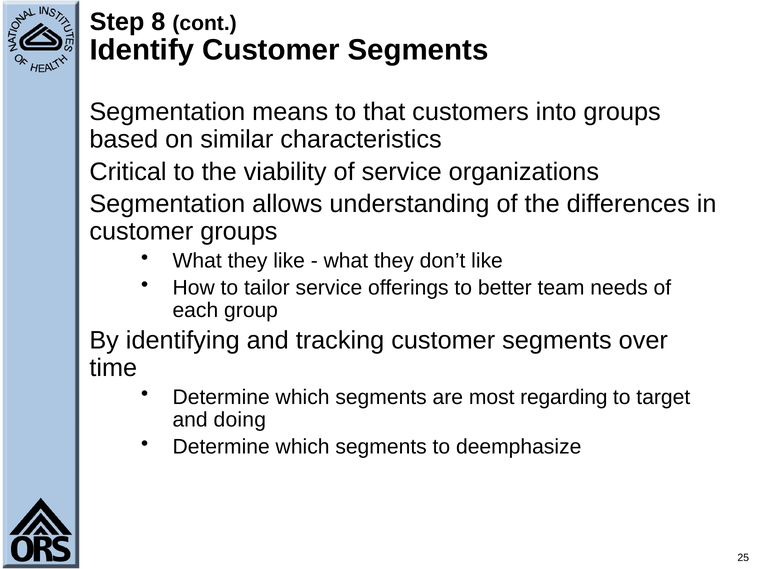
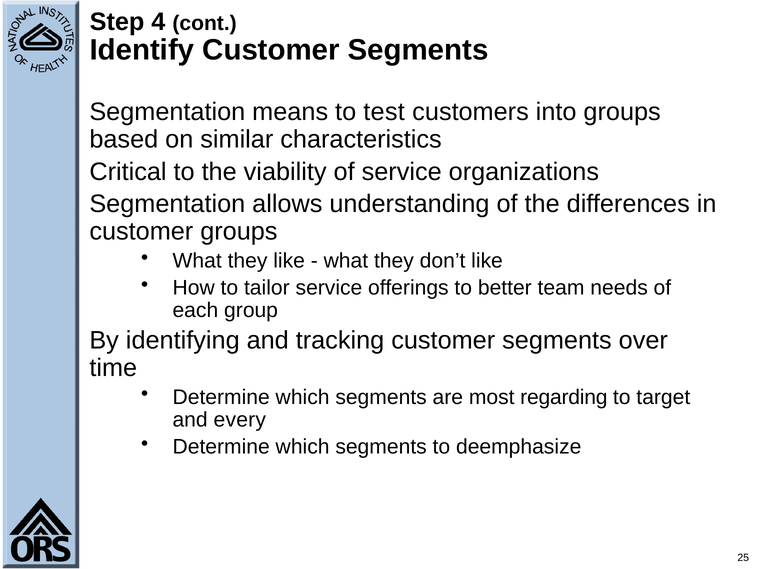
8: 8 -> 4
that: that -> test
doing: doing -> every
